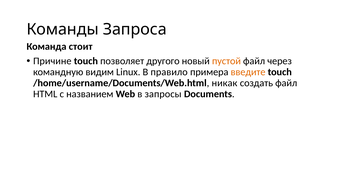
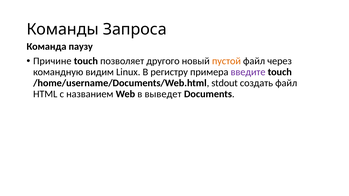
стоит: стоит -> паузу
правило: правило -> регистру
введите colour: orange -> purple
никак: никак -> stdout
запросы: запросы -> выведет
